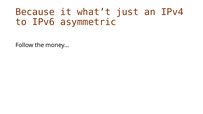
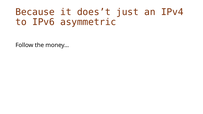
what’t: what’t -> does’t
